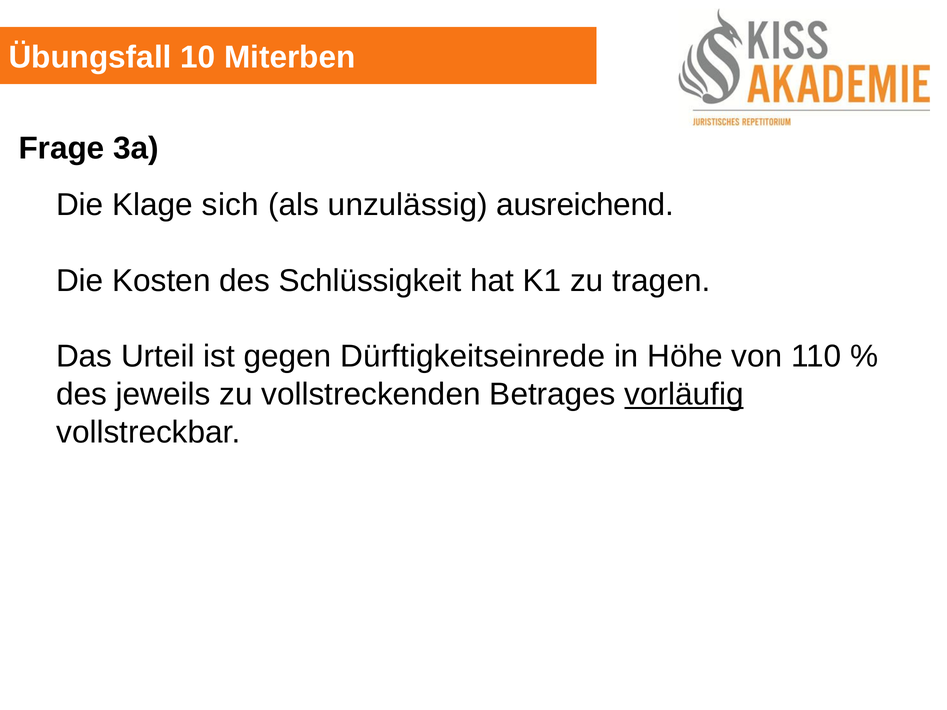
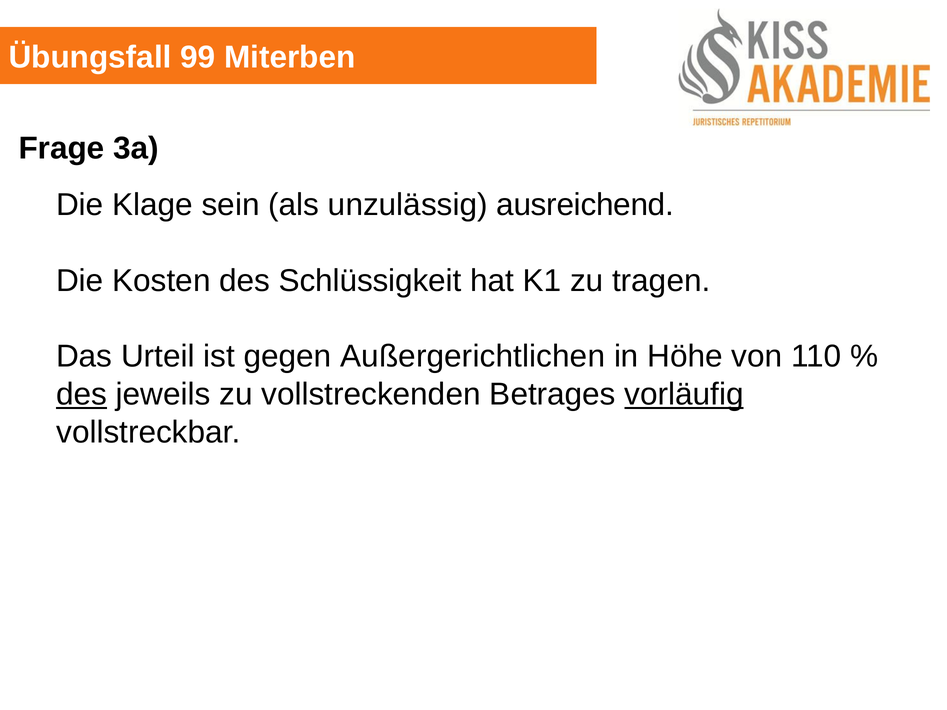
10: 10 -> 99
sich: sich -> sein
Dürftigkeitseinrede: Dürftigkeitseinrede -> Außergerichtlichen
des at (82, 394) underline: none -> present
